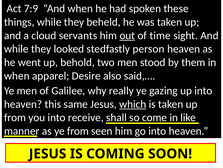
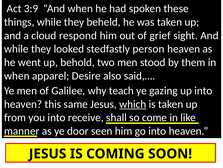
7:9: 7:9 -> 3:9
servants: servants -> respond
out underline: present -> none
time: time -> grief
really: really -> teach
ye from: from -> door
